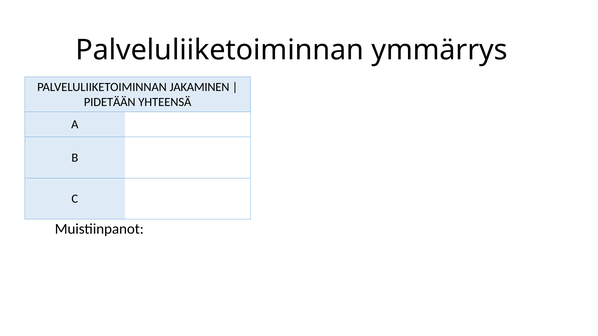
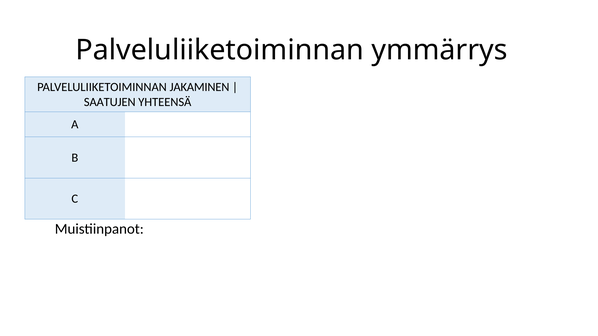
PIDETÄÄN: PIDETÄÄN -> SAATUJEN
